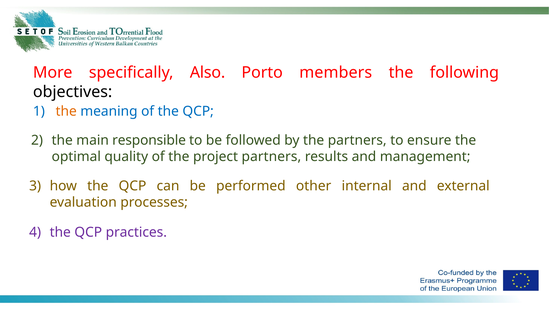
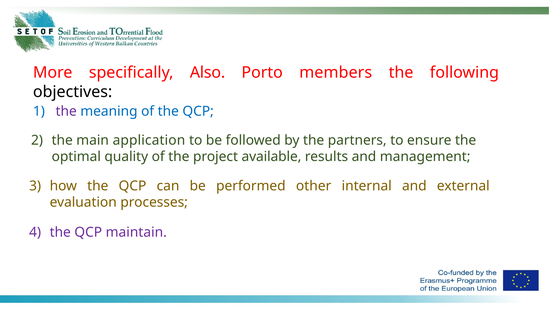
the at (66, 111) colour: orange -> purple
responsible: responsible -> application
project partners: partners -> available
practices: practices -> maintain
